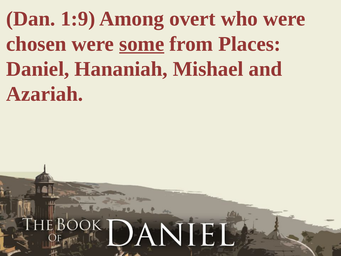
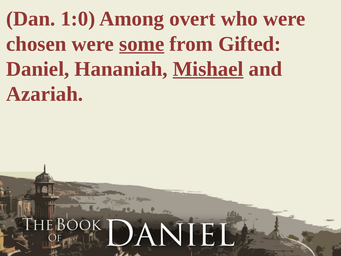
1:9: 1:9 -> 1:0
Places: Places -> Gifted
Mishael underline: none -> present
